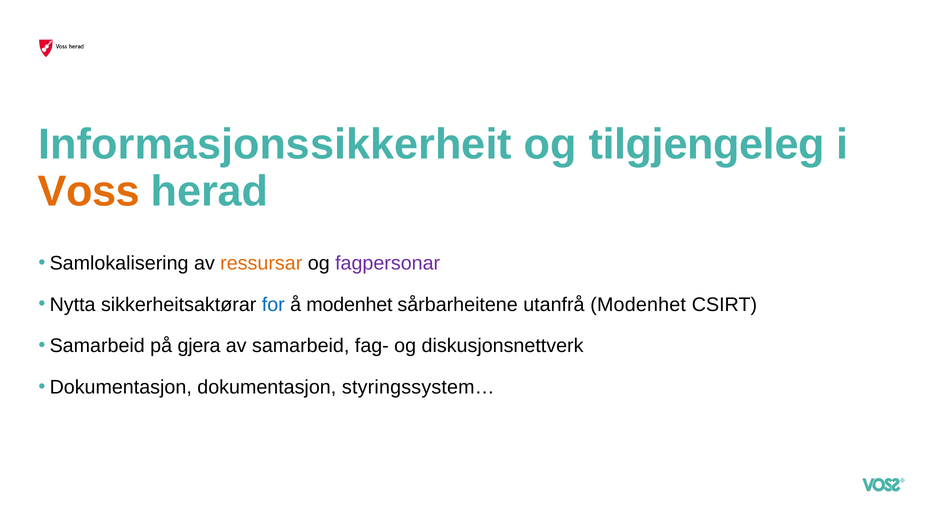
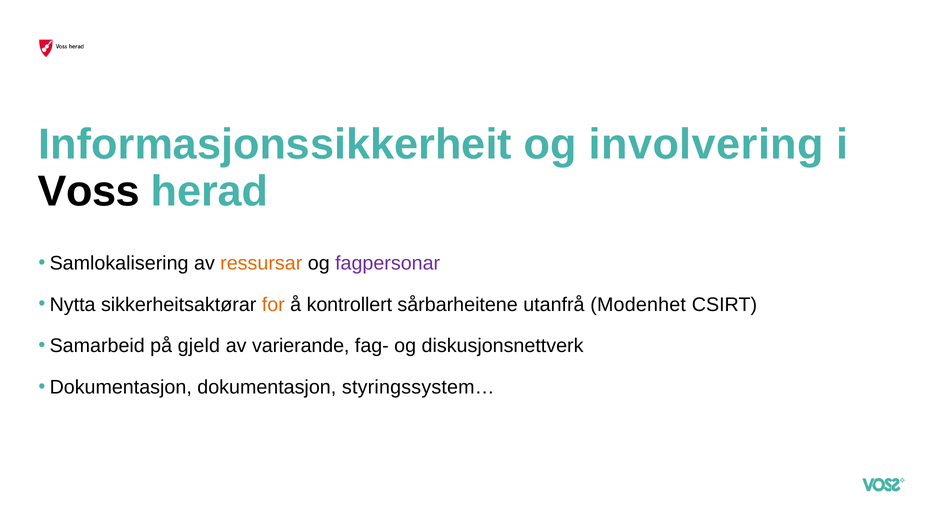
tilgjengeleg: tilgjengeleg -> involvering
Voss colour: orange -> black
for colour: blue -> orange
å modenhet: modenhet -> kontrollert
gjera: gjera -> gjeld
av samarbeid: samarbeid -> varierande
